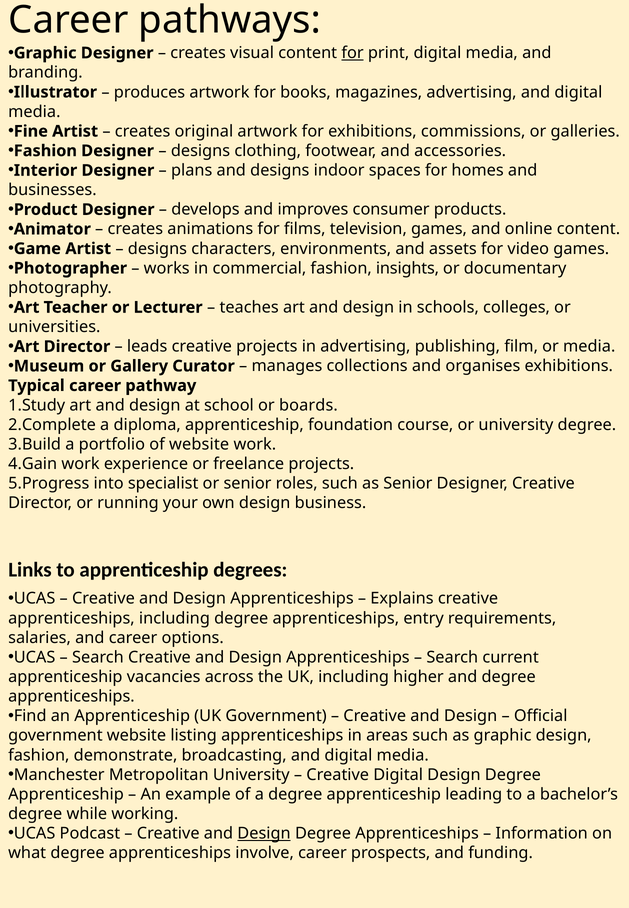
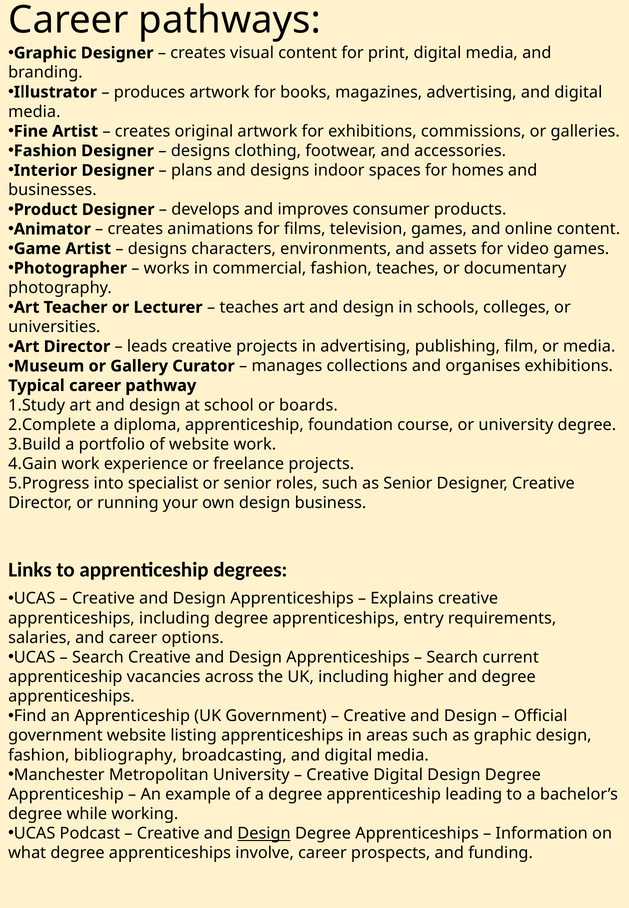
for at (353, 53) underline: present -> none
fashion insights: insights -> teaches
demonstrate: demonstrate -> bibliography
